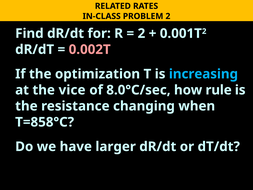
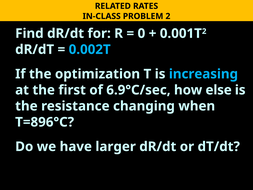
2 at (141, 33): 2 -> 0
0.002T colour: pink -> light blue
vice: vice -> first
8.0°C/sec: 8.0°C/sec -> 6.9°C/sec
rule: rule -> else
T=858°C: T=858°C -> T=896°C
